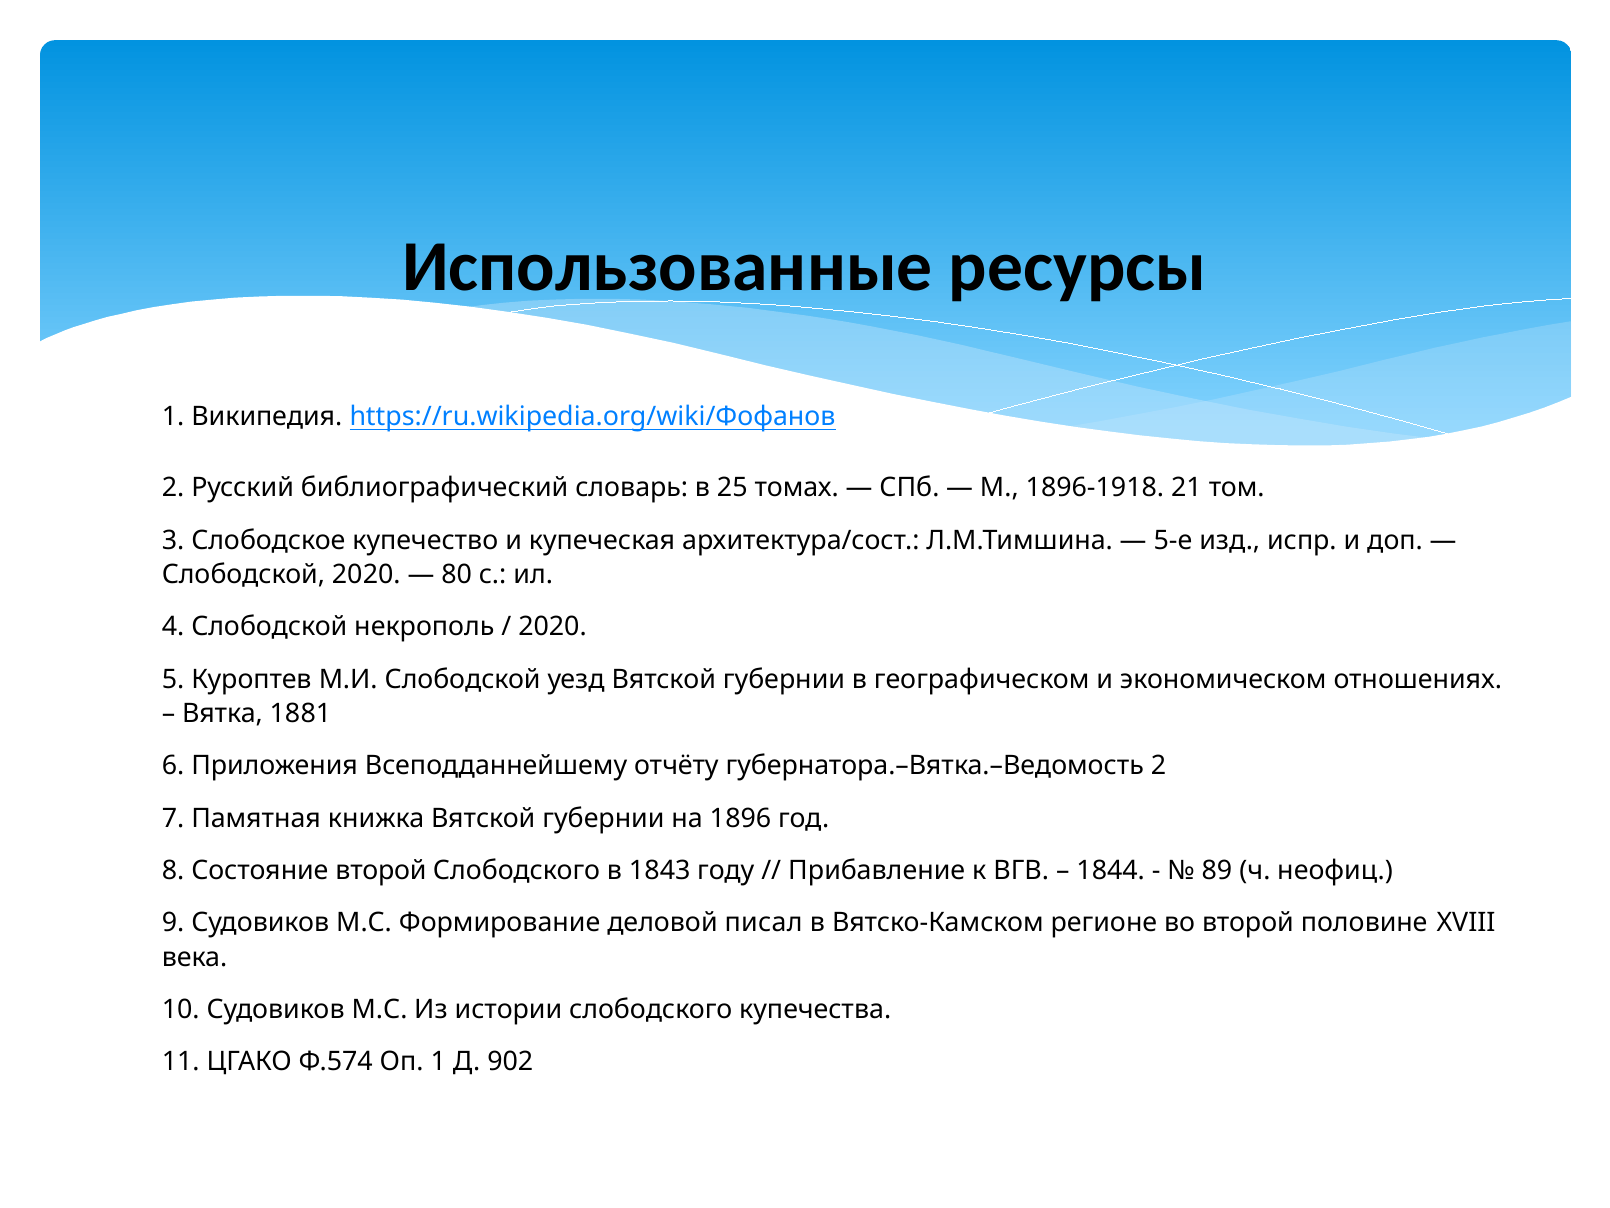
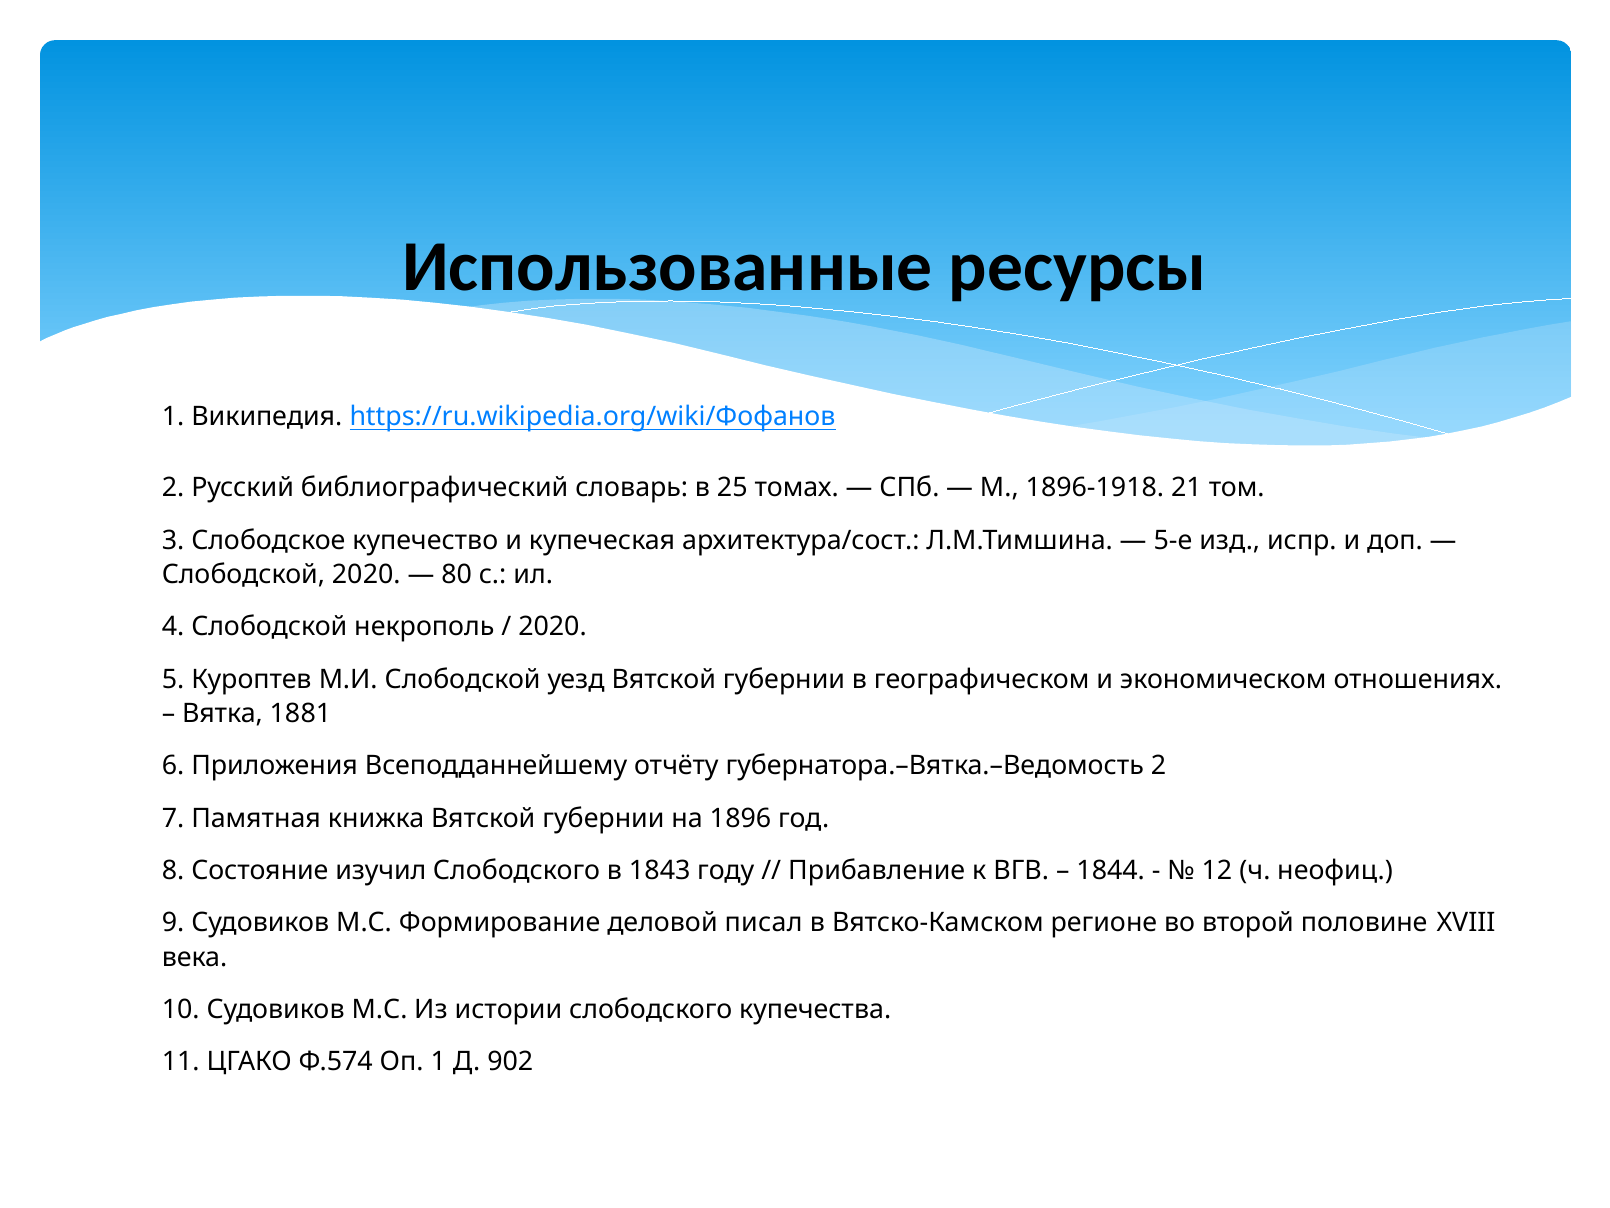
Состояние второй: второй -> изучил
89: 89 -> 12
